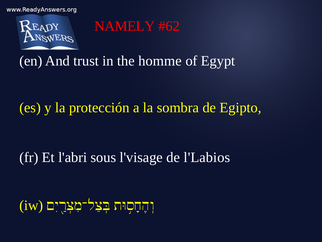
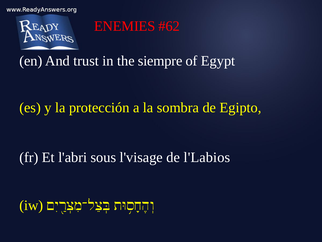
NAMELY: NAMELY -> ENEMIES
homme: homme -> siempre
